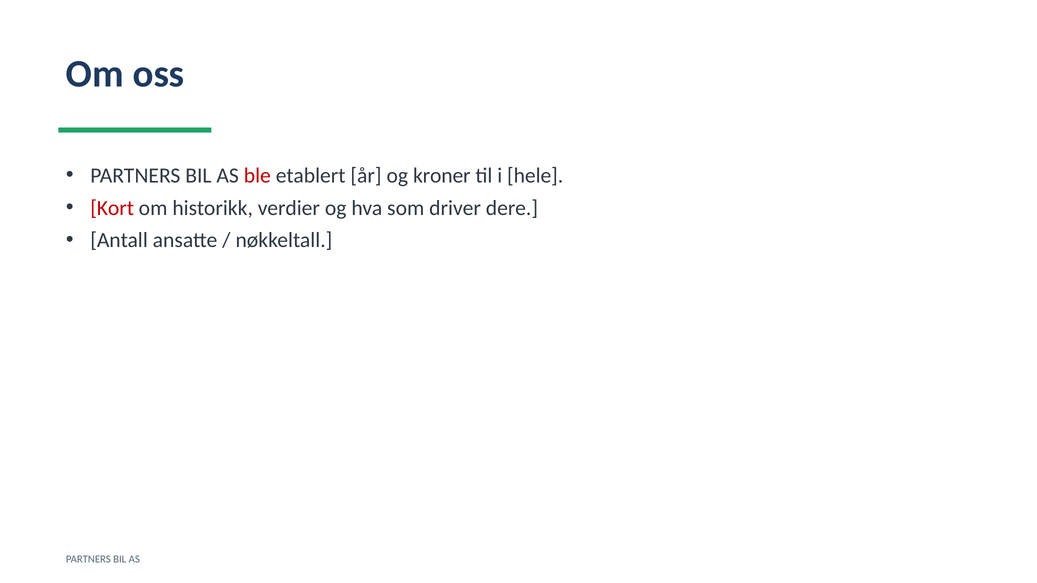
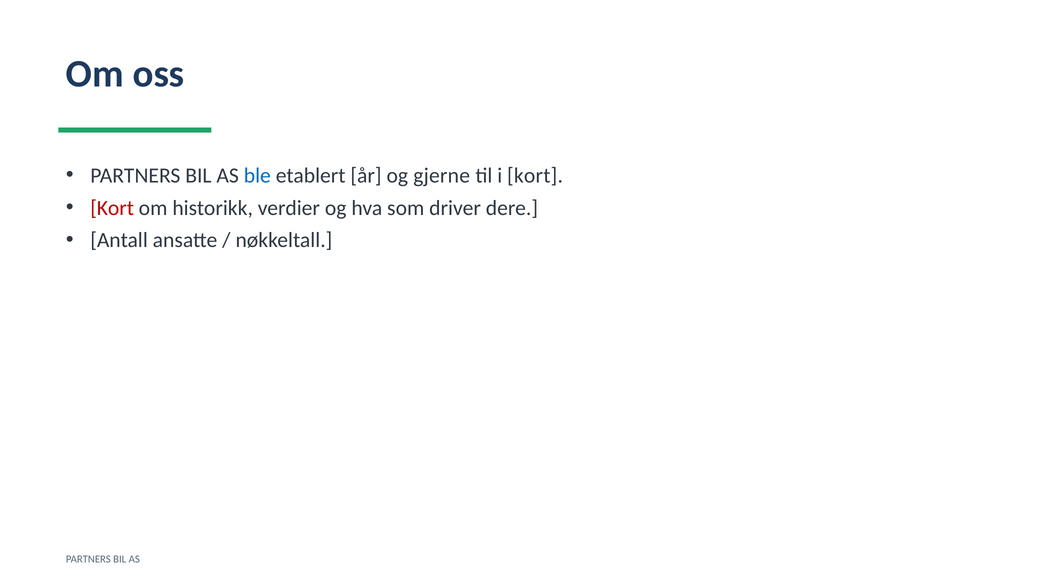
ble colour: red -> blue
kroner: kroner -> gjerne
i hele: hele -> kort
